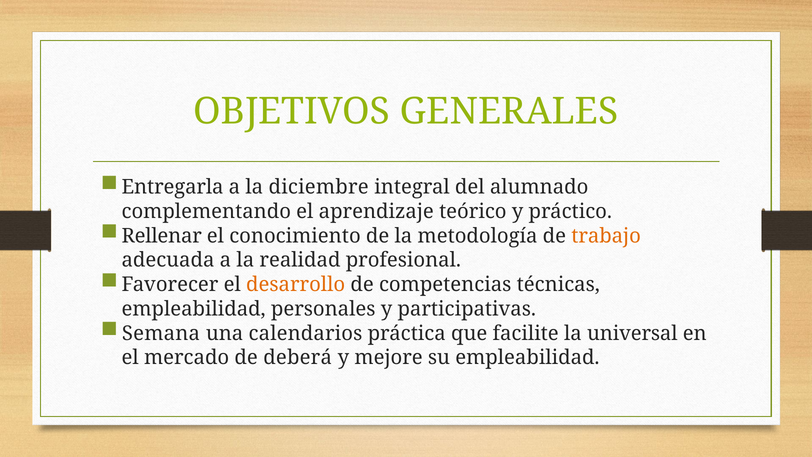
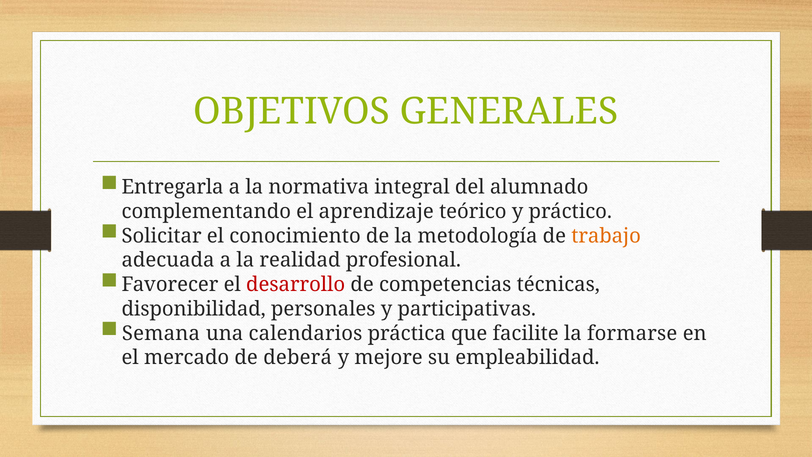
diciembre: diciembre -> normativa
Rellenar: Rellenar -> Solicitar
desarrollo colour: orange -> red
empleabilidad at (194, 309): empleabilidad -> disponibilidad
universal: universal -> formarse
